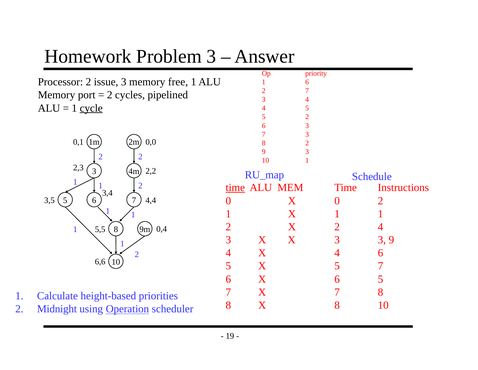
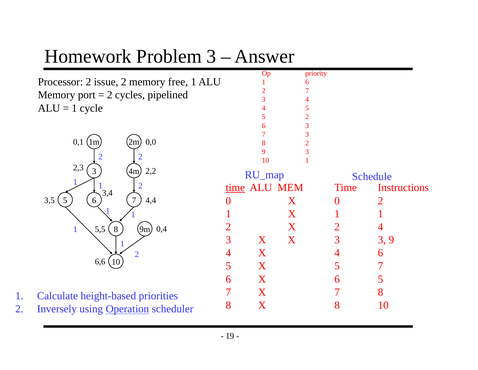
issue 3: 3 -> 2
cycle underline: present -> none
Midnight: Midnight -> Inversely
